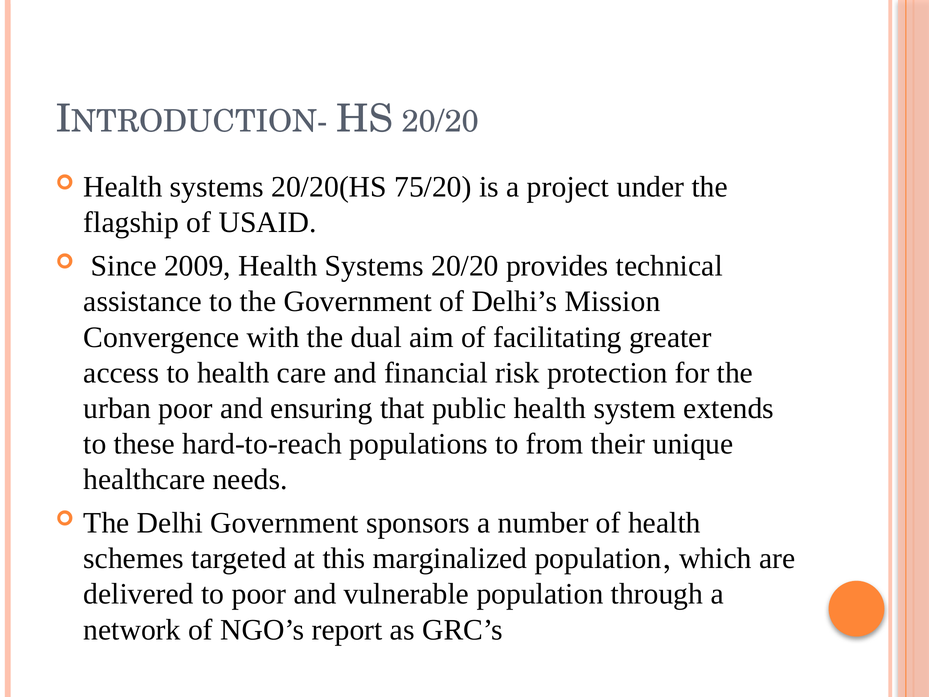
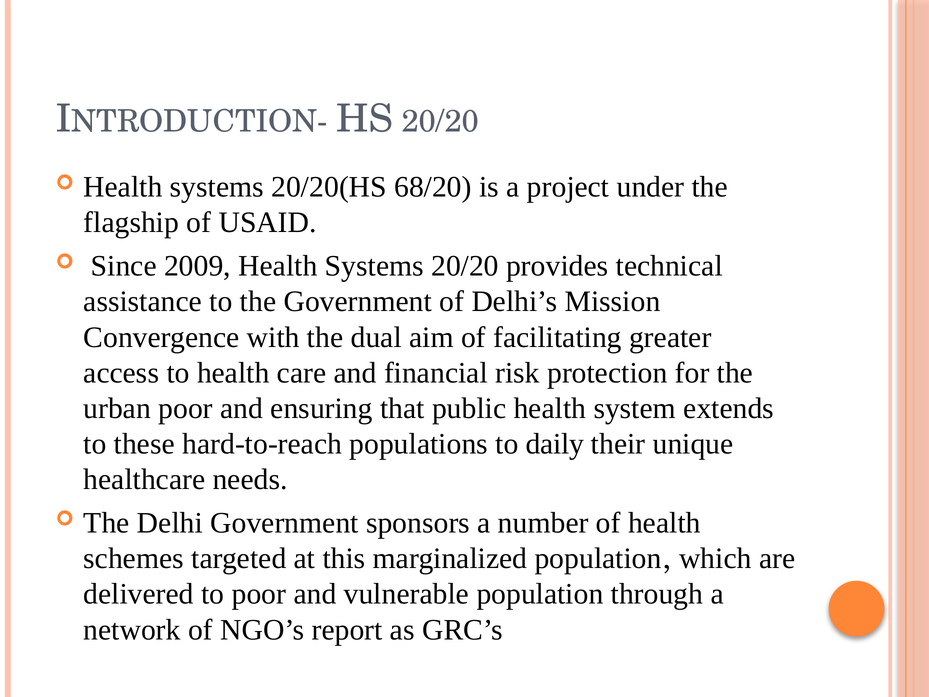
75/20: 75/20 -> 68/20
from: from -> daily
